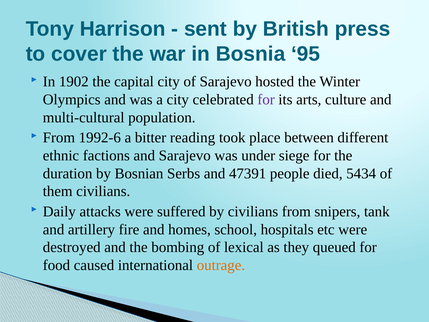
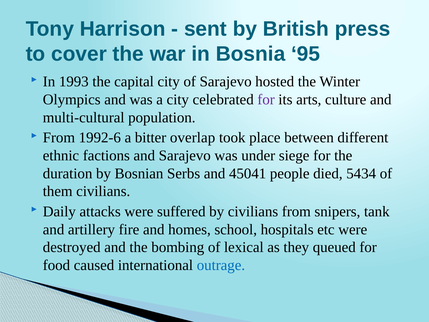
1902: 1902 -> 1993
reading: reading -> overlap
47391: 47391 -> 45041
outrage colour: orange -> blue
